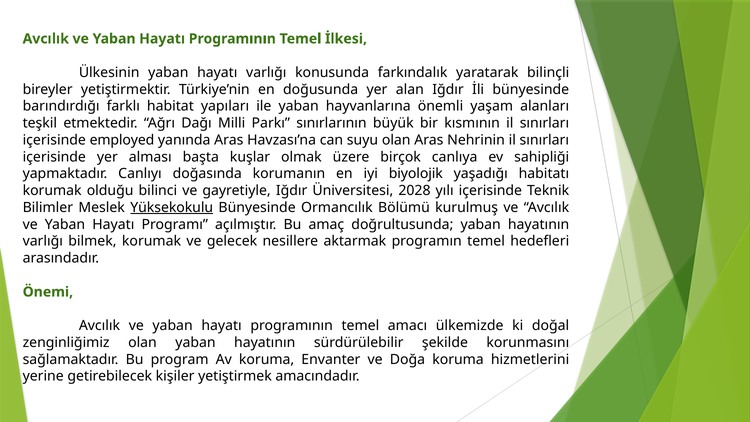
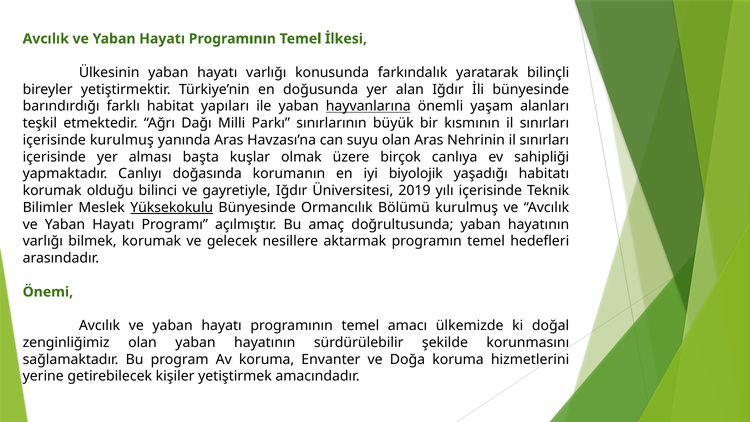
hayvanlarına underline: none -> present
içerisinde employed: employed -> kurulmuş
2028: 2028 -> 2019
